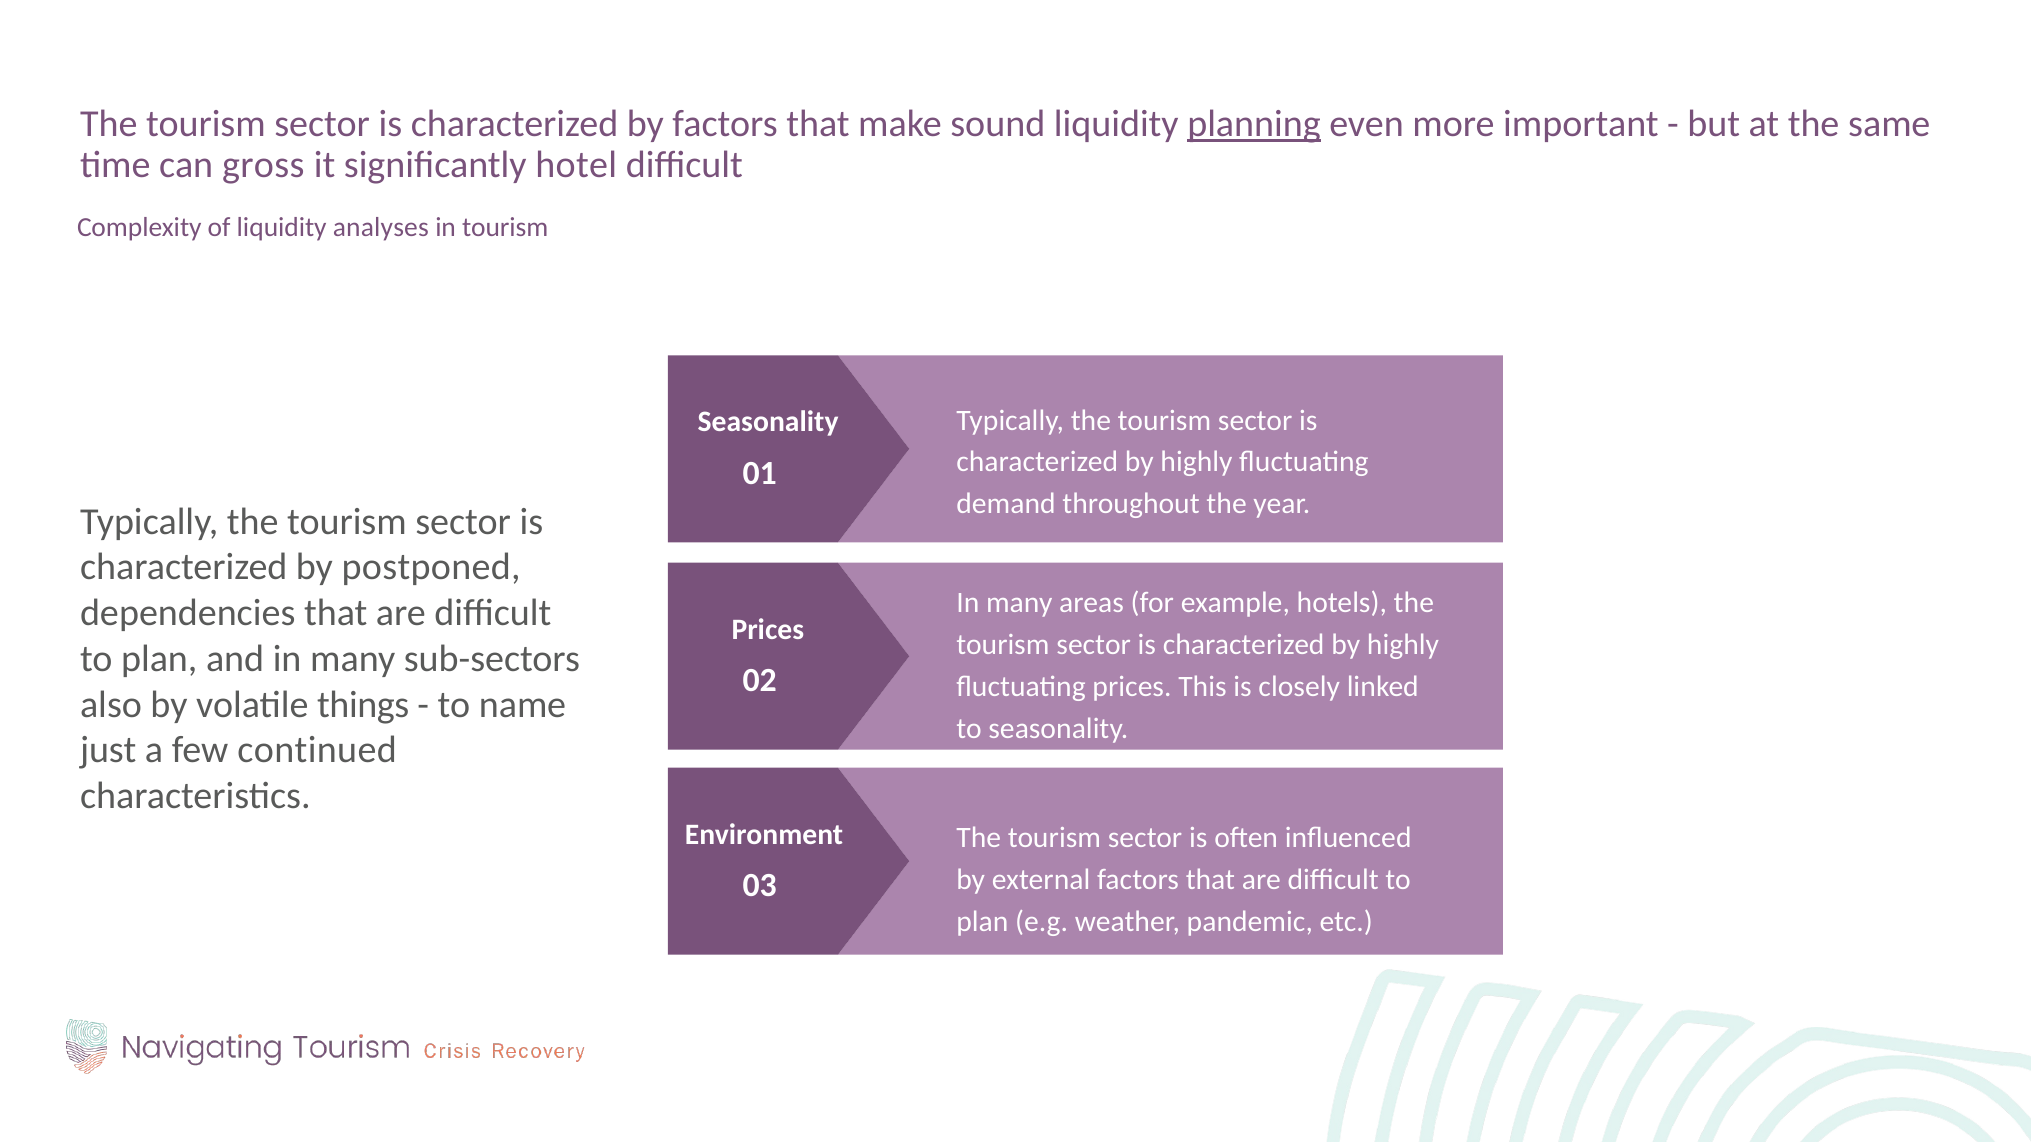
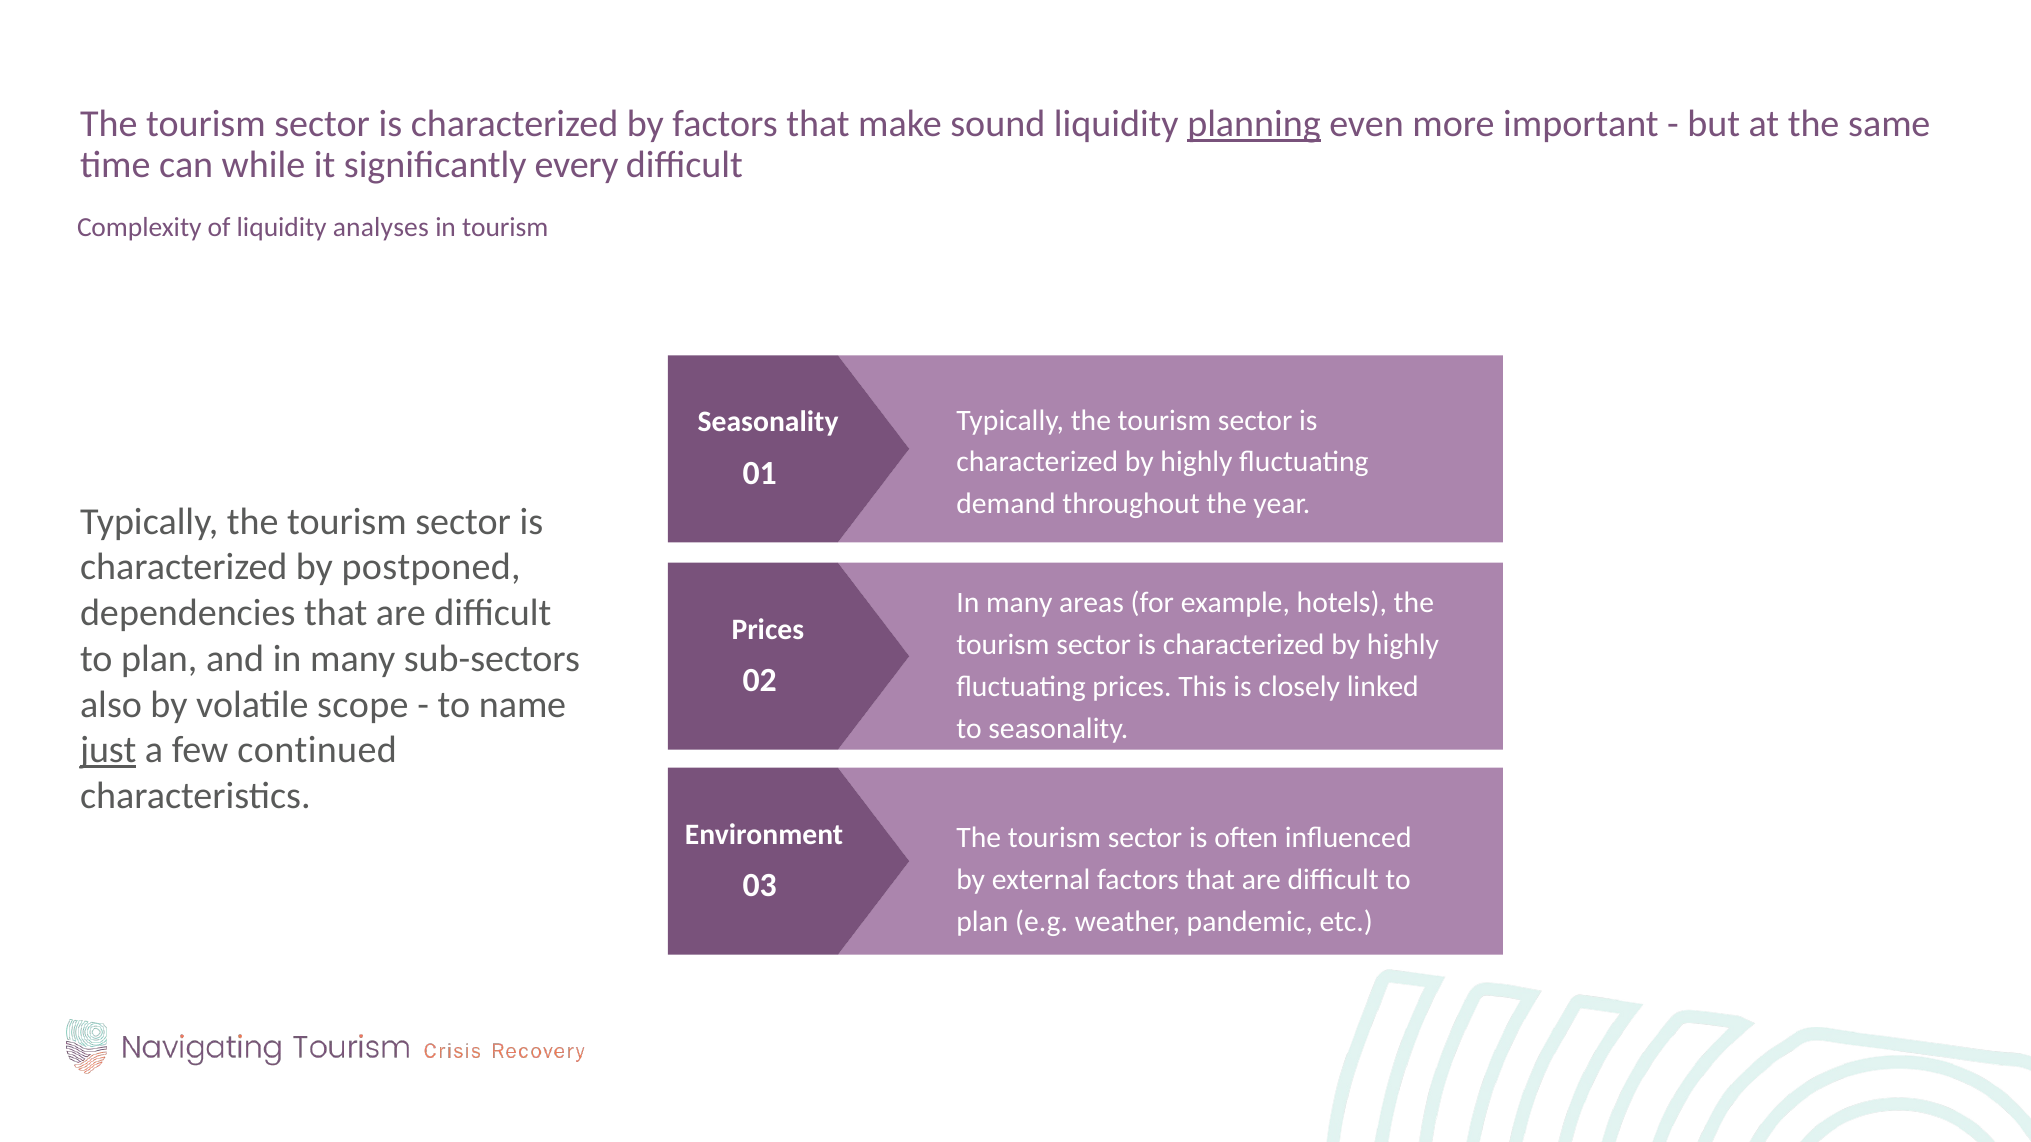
gross: gross -> while
hotel: hotel -> every
things: things -> scope
just underline: none -> present
